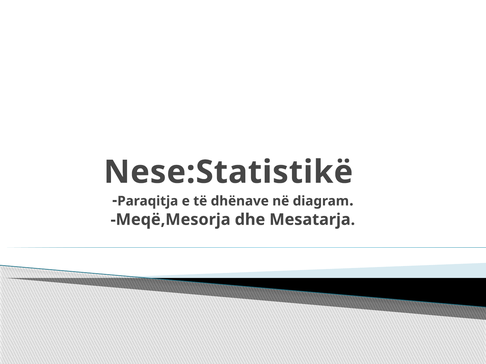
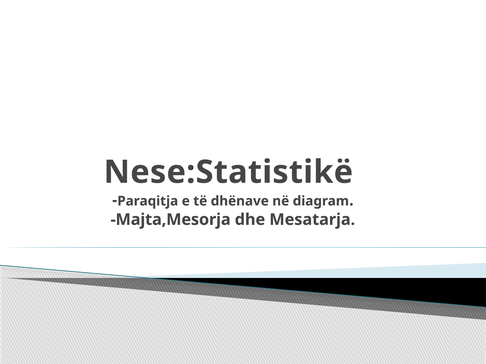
Meqë,Mesorja: Meqë,Mesorja -> Majta,Mesorja
